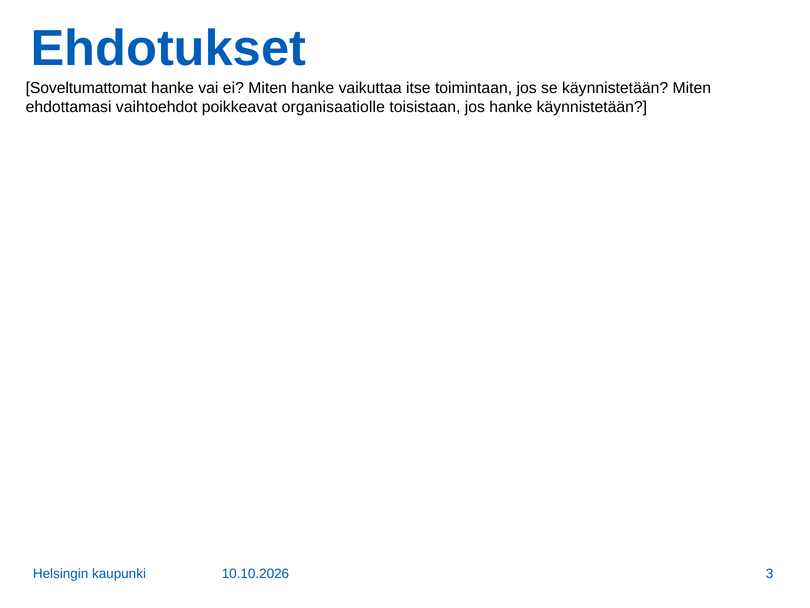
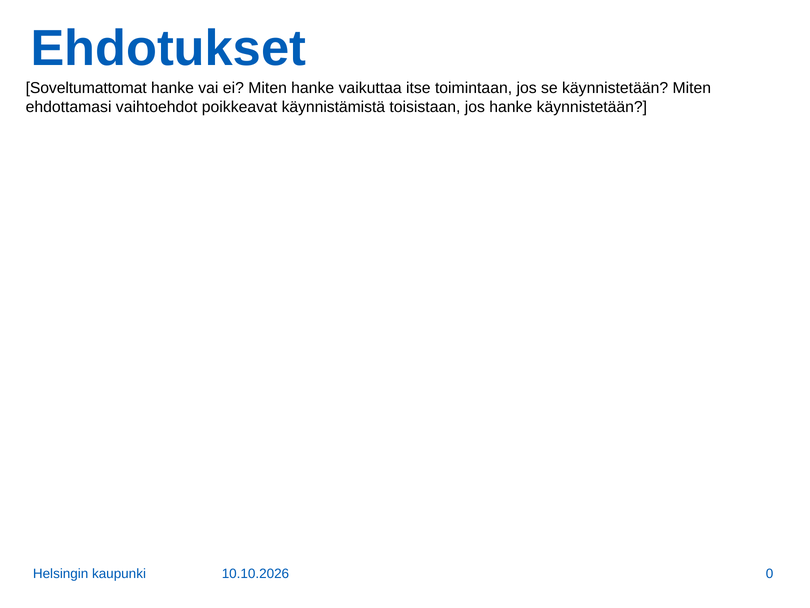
organisaatiolle: organisaatiolle -> käynnistämistä
3: 3 -> 0
